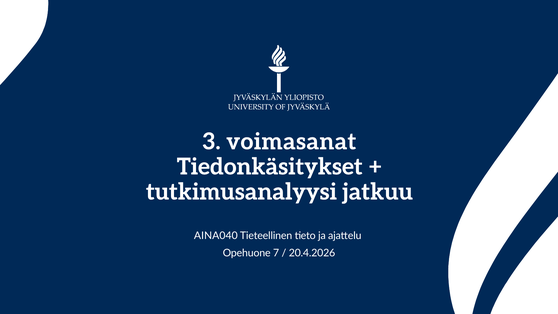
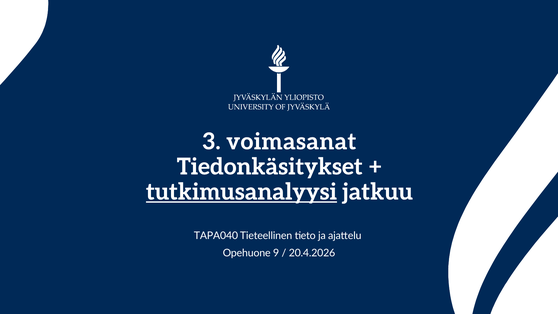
tutkimusanalyysi underline: none -> present
AINA040: AINA040 -> TAPA040
7: 7 -> 9
